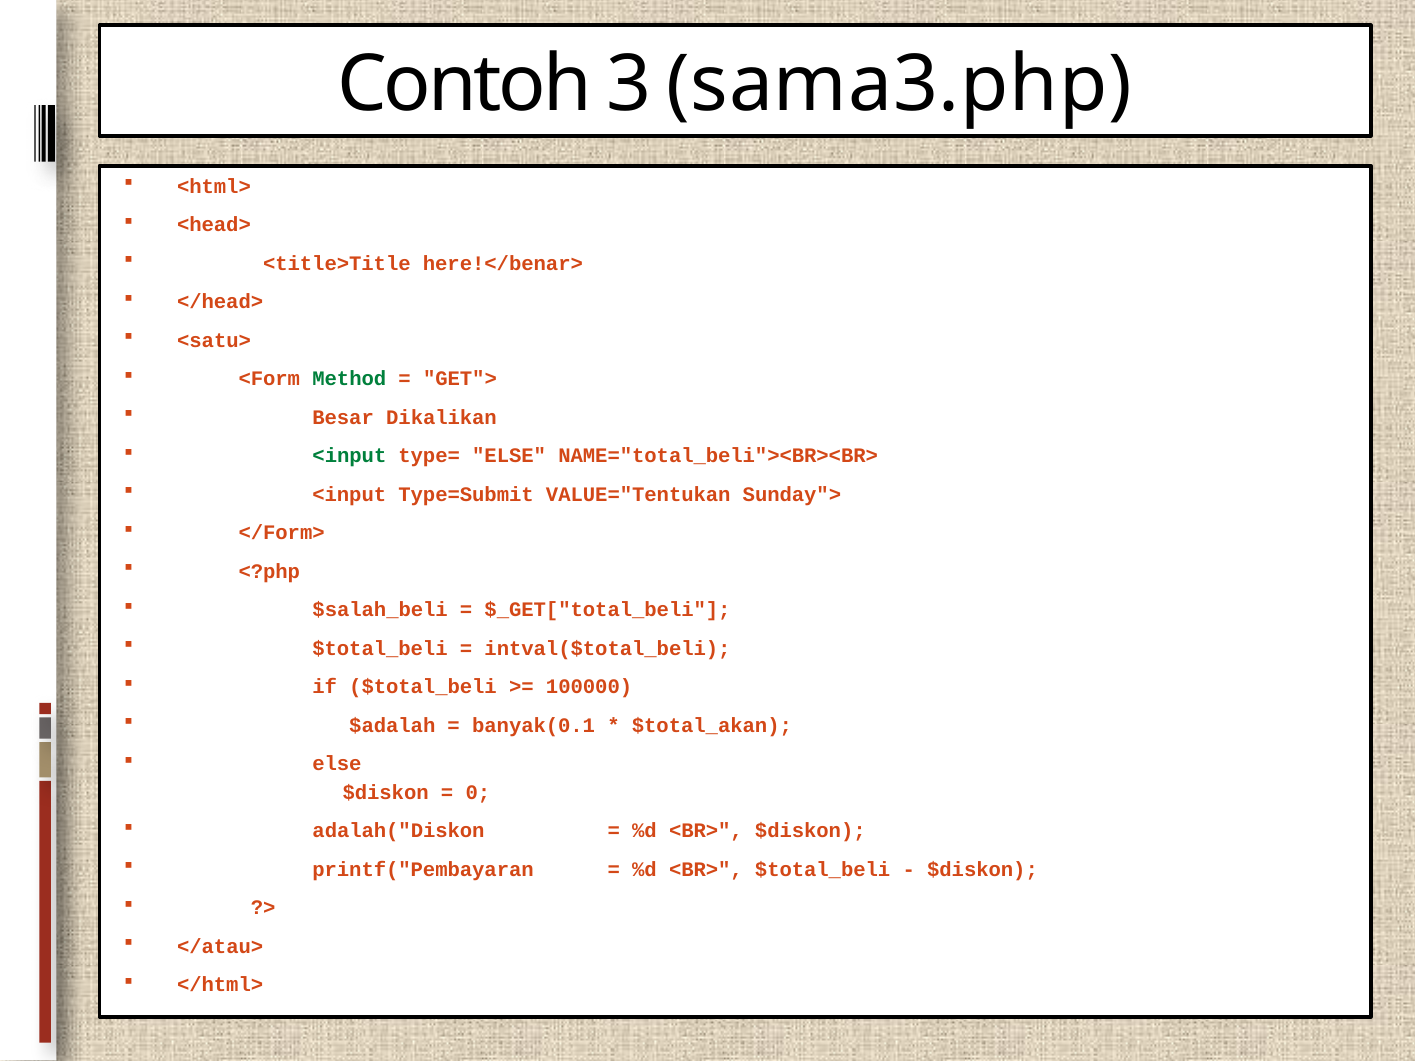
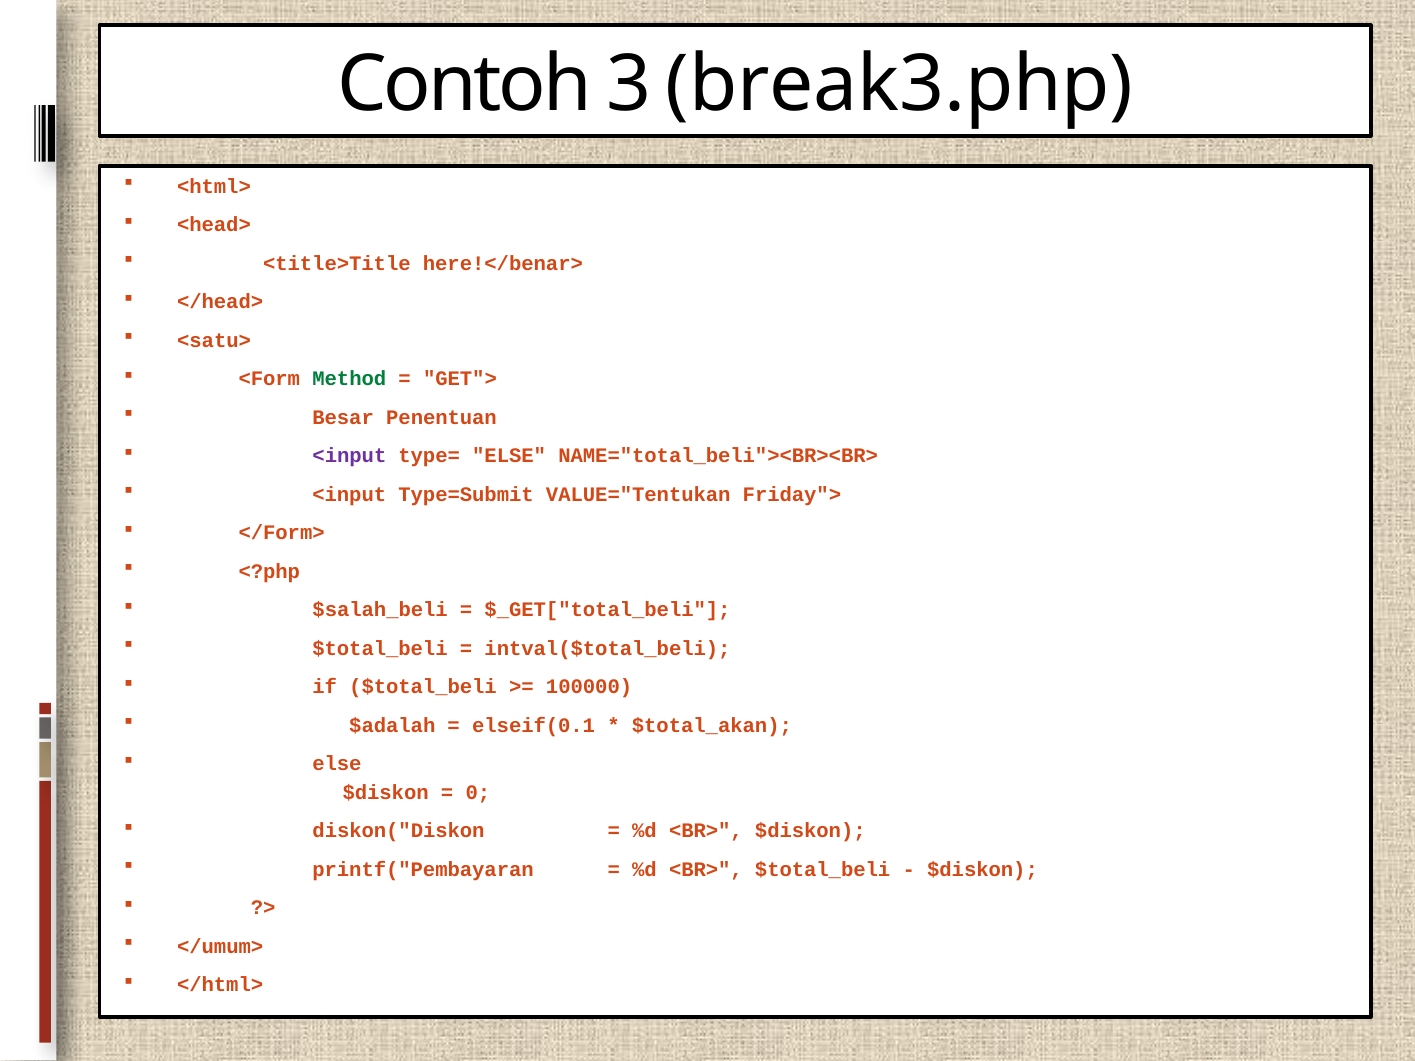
sama3.php: sama3.php -> break3.php
Dikalikan: Dikalikan -> Penentuan
<input at (349, 456) colour: green -> purple
Sunday">: Sunday"> -> Friday">
banyak(0.1: banyak(0.1 -> elseif(0.1
adalah("Diskon: adalah("Diskon -> diskon("Diskon
</atau>: </atau> -> </umum>
